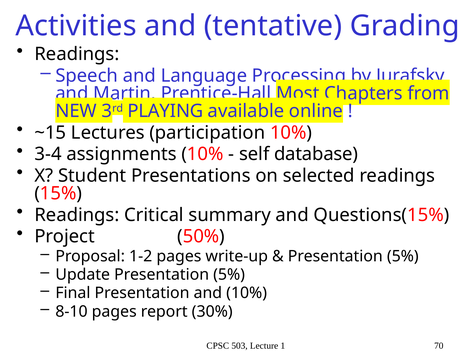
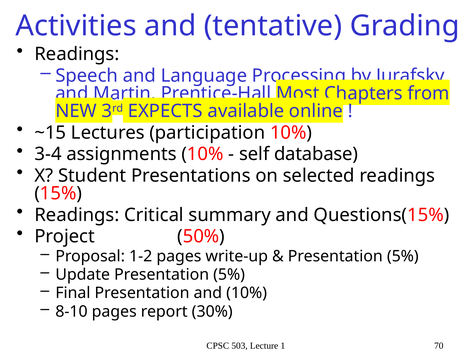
PLAYING: PLAYING -> EXPECTS
